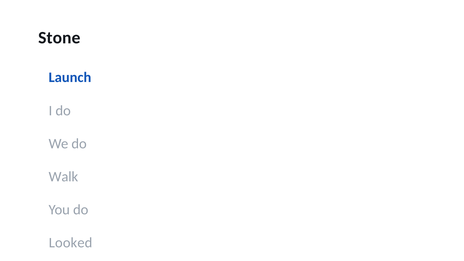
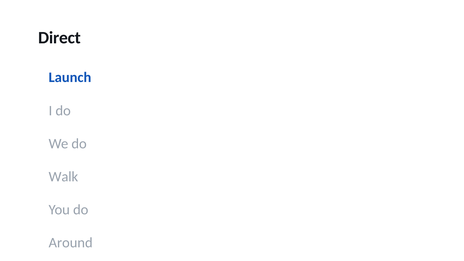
Stone: Stone -> Direct
Looked: Looked -> Around
